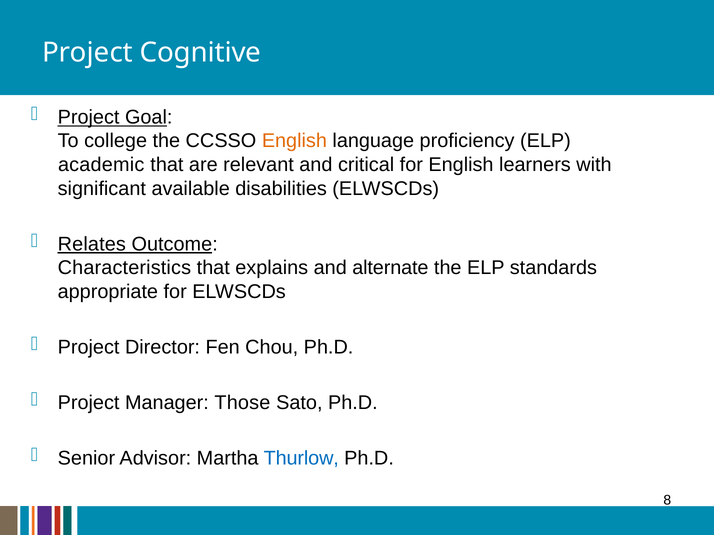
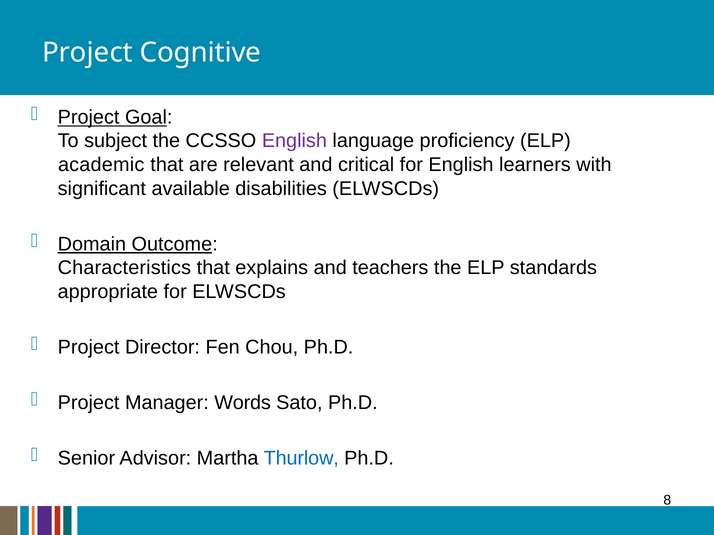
college: college -> subject
English at (294, 141) colour: orange -> purple
Relates: Relates -> Domain
alternate: alternate -> teachers
Those: Those -> Words
